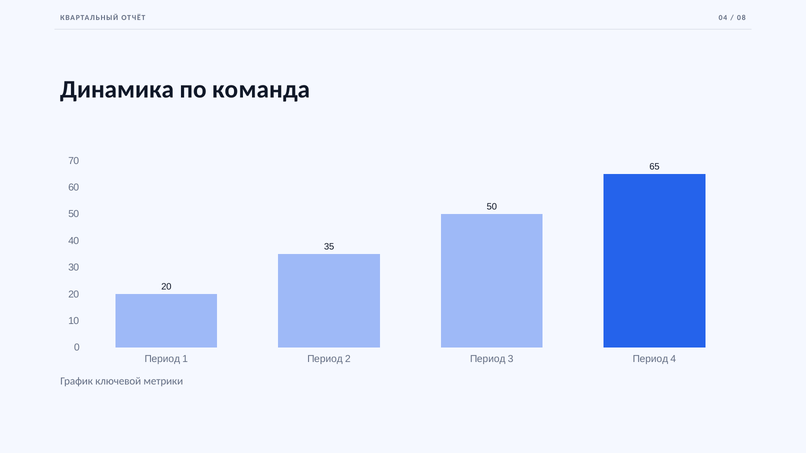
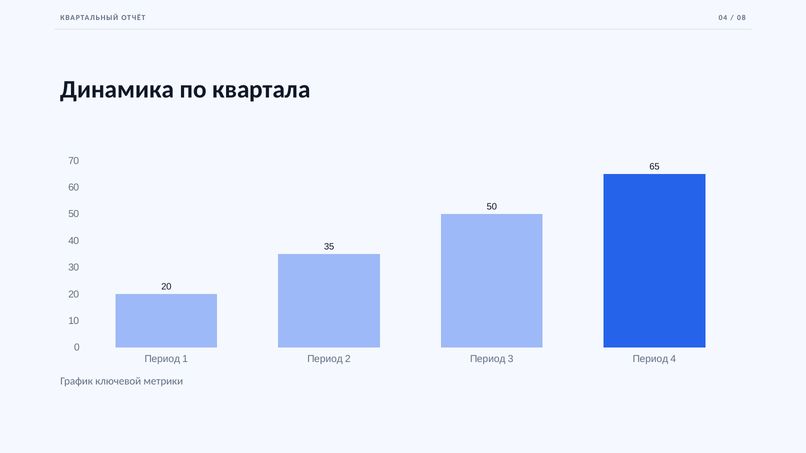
команда: команда -> квартала
